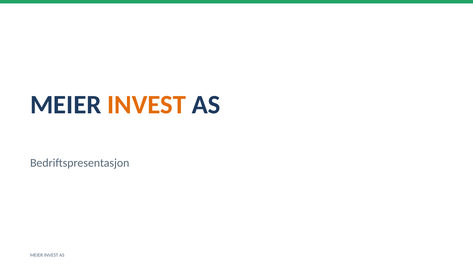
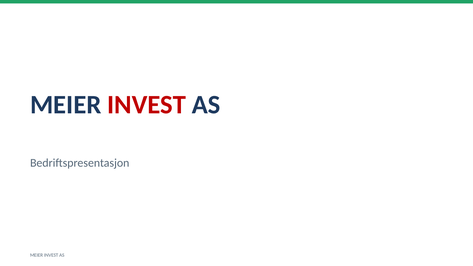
INVEST at (147, 105) colour: orange -> red
